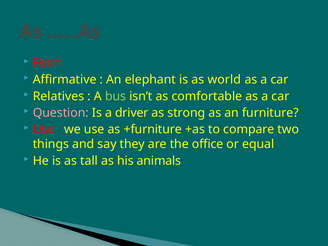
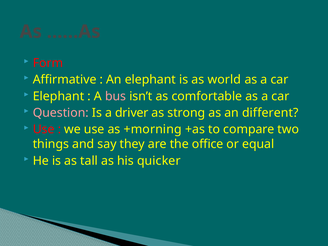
Relatives at (59, 96): Relatives -> Elephant
bus colour: light green -> pink
furniture: furniture -> different
+furniture: +furniture -> +morning
animals: animals -> quicker
